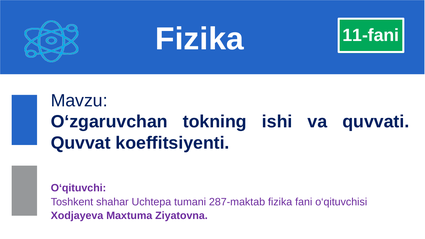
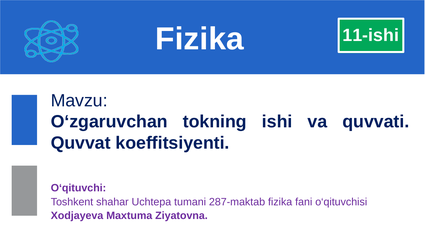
11-fani: 11-fani -> 11-ishi
